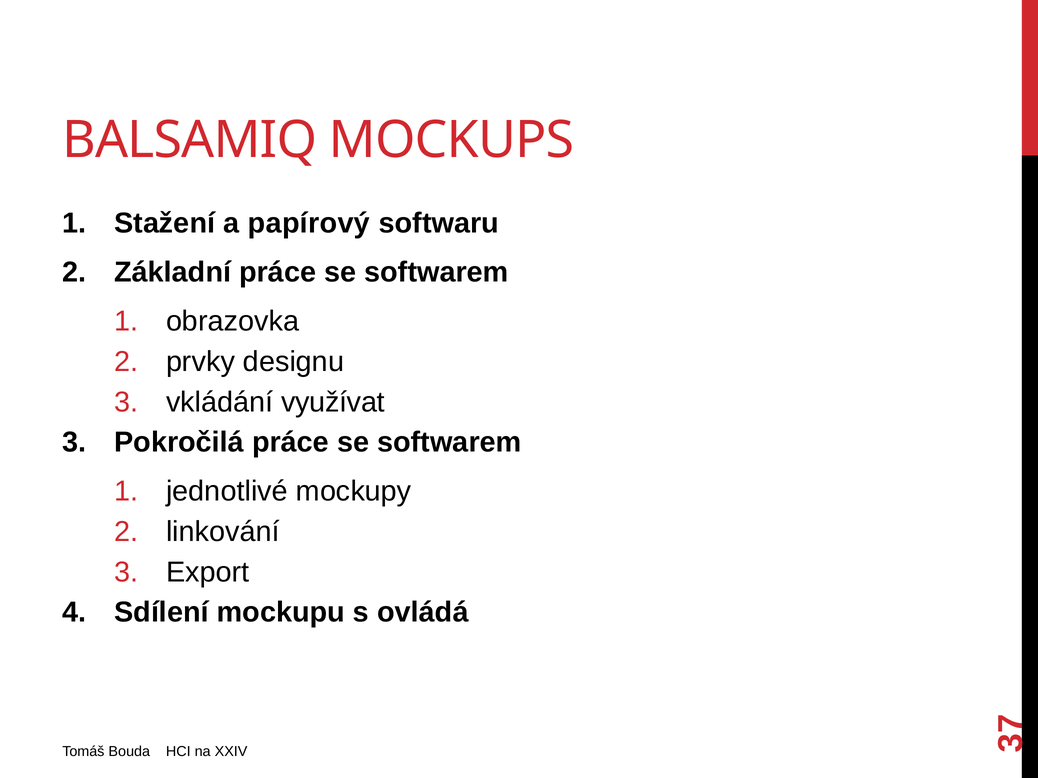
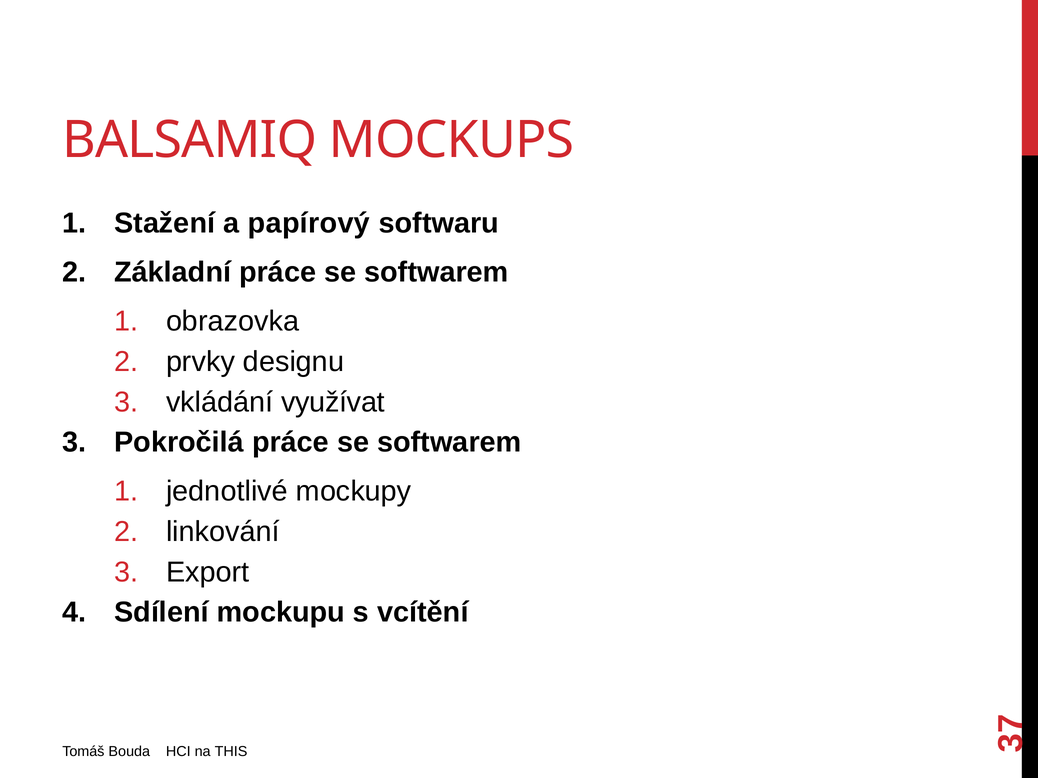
ovládá: ovládá -> vcítění
XXIV: XXIV -> THIS
